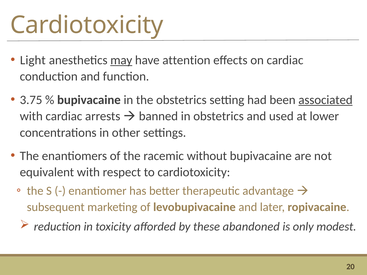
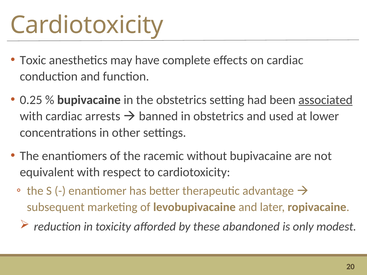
Light: Light -> Toxic
may underline: present -> none
attention: attention -> complete
3.75: 3.75 -> 0.25
